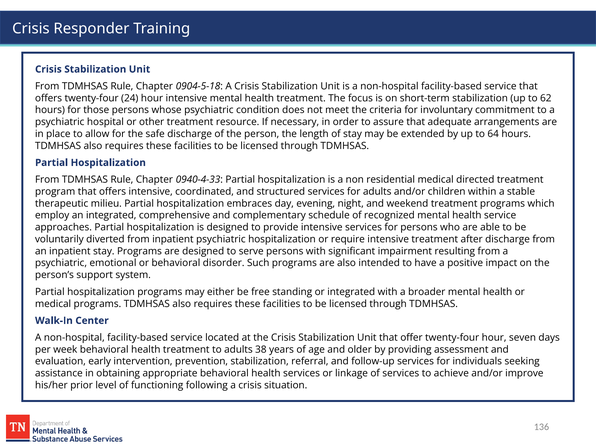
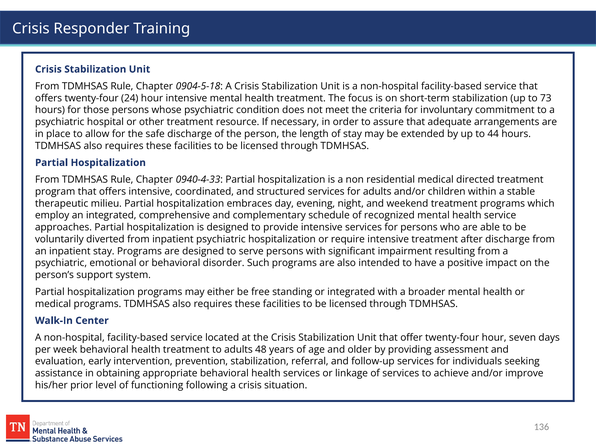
62: 62 -> 73
64: 64 -> 44
38: 38 -> 48
